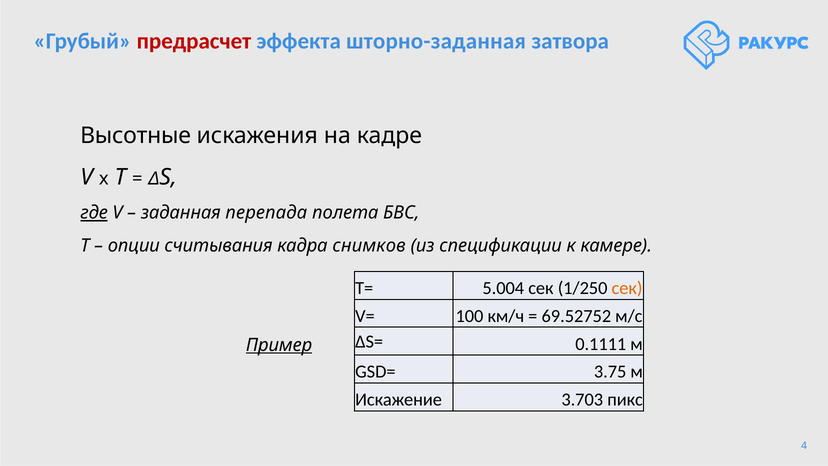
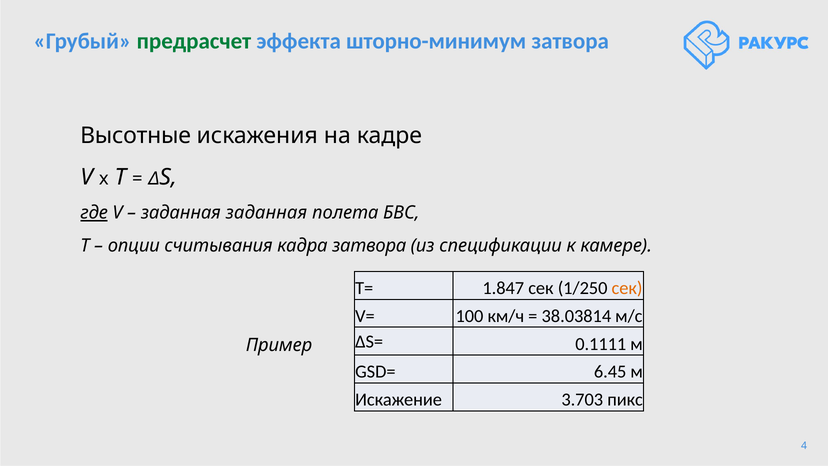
предрасчет colour: red -> green
шторно-заданная: шторно-заданная -> шторно-минимум
заданная перепада: перепада -> заданная
кадра снимков: снимков -> затвора
5.004: 5.004 -> 1.847
69.52752: 69.52752 -> 38.03814
Пример underline: present -> none
3.75: 3.75 -> 6.45
